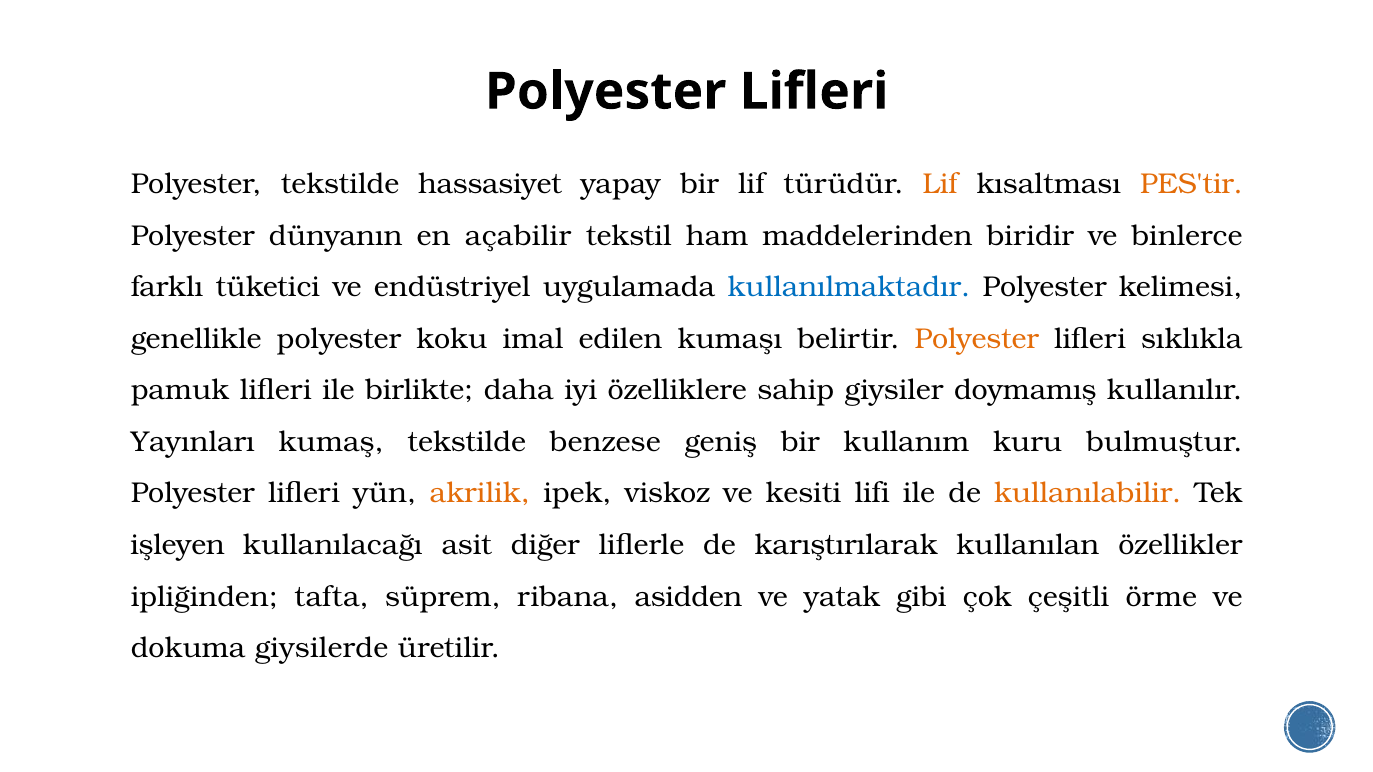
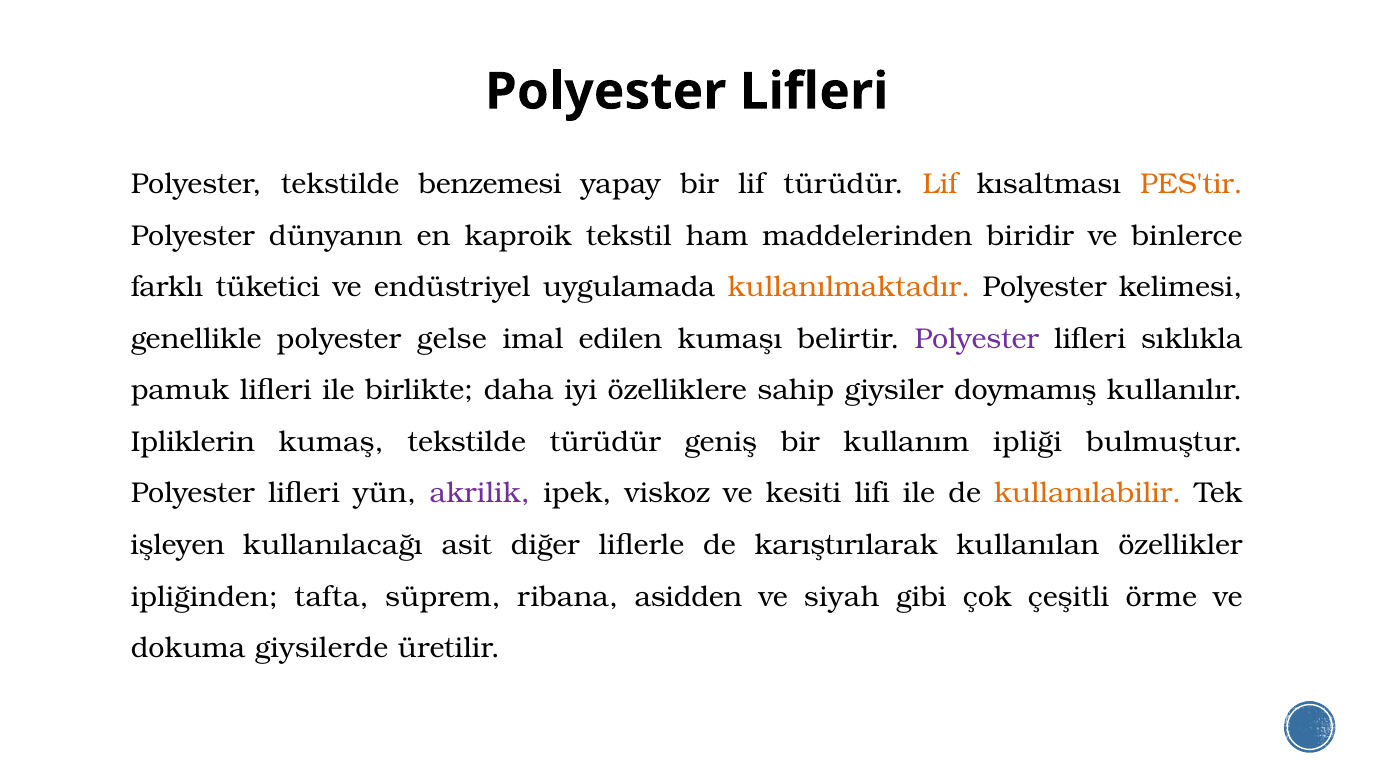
hassasiyet: hassasiyet -> benzemesi
açabilir: açabilir -> kaproik
kullanılmaktadır colour: blue -> orange
koku: koku -> gelse
Polyester at (977, 339) colour: orange -> purple
Yayınları: Yayınları -> Ipliklerin
tekstilde benzese: benzese -> türüdür
kuru: kuru -> ipliği
akrilik colour: orange -> purple
yatak: yatak -> siyah
